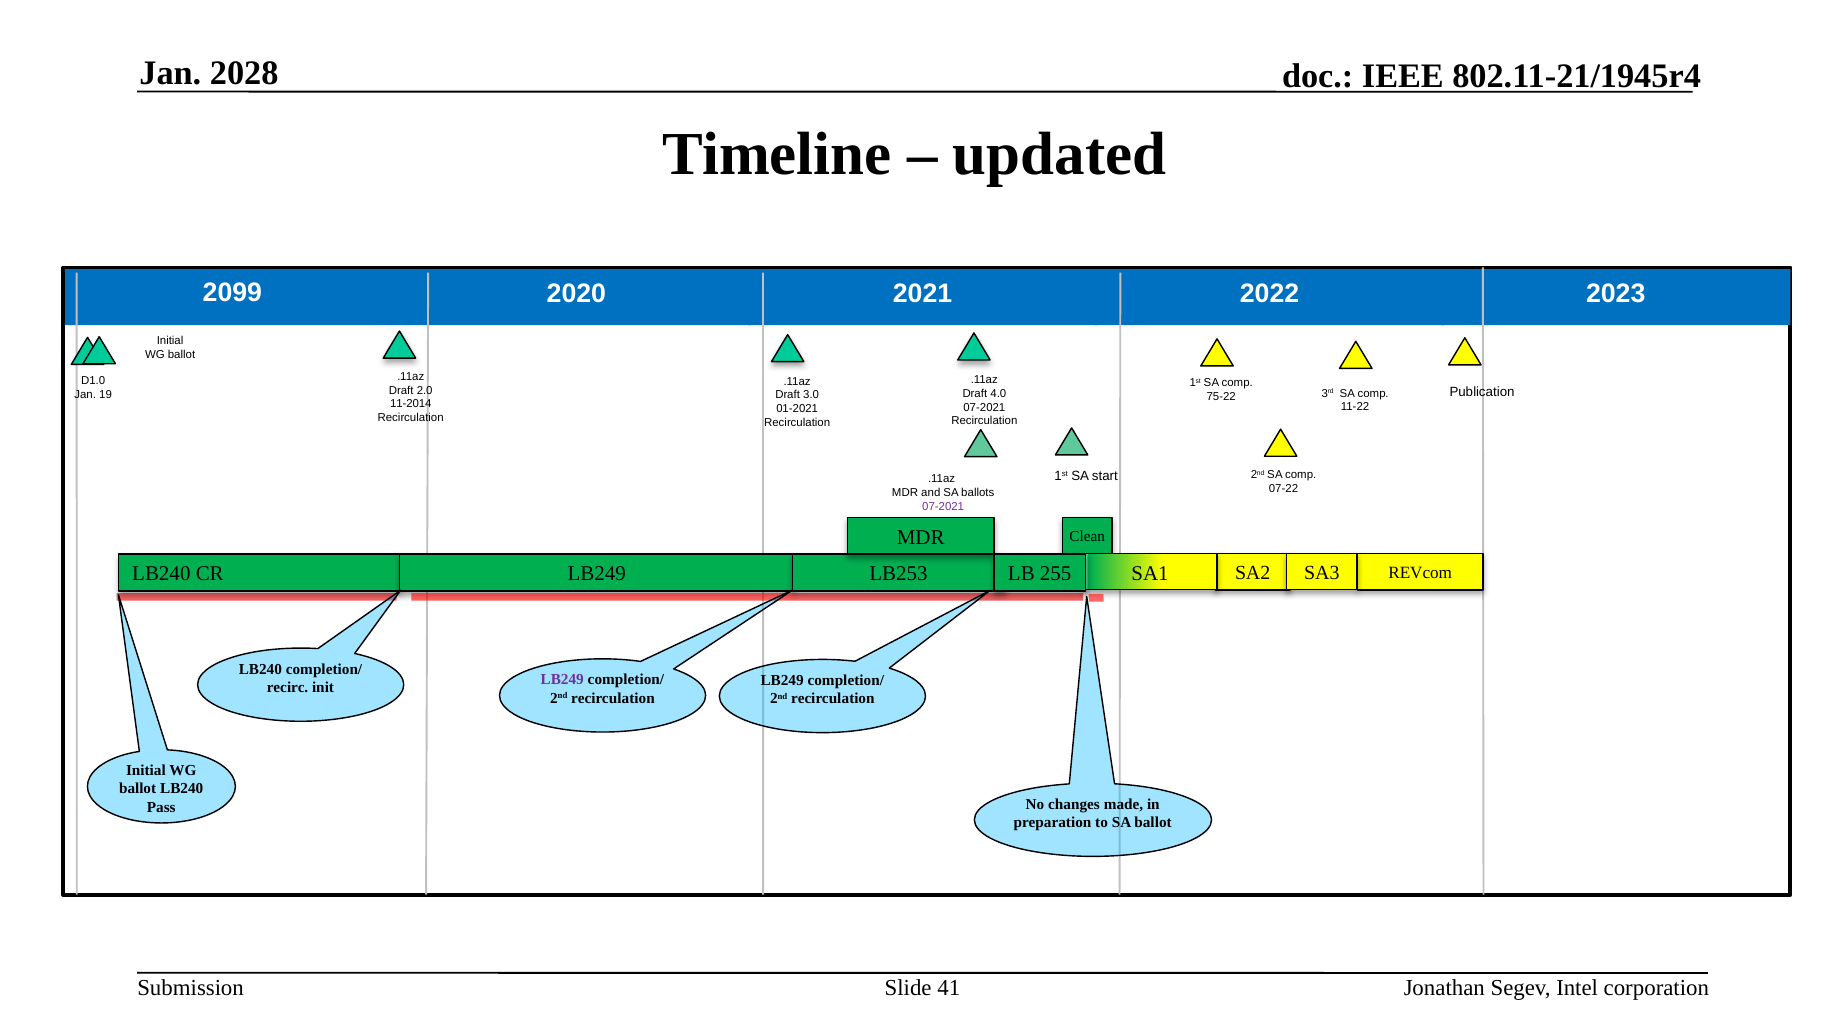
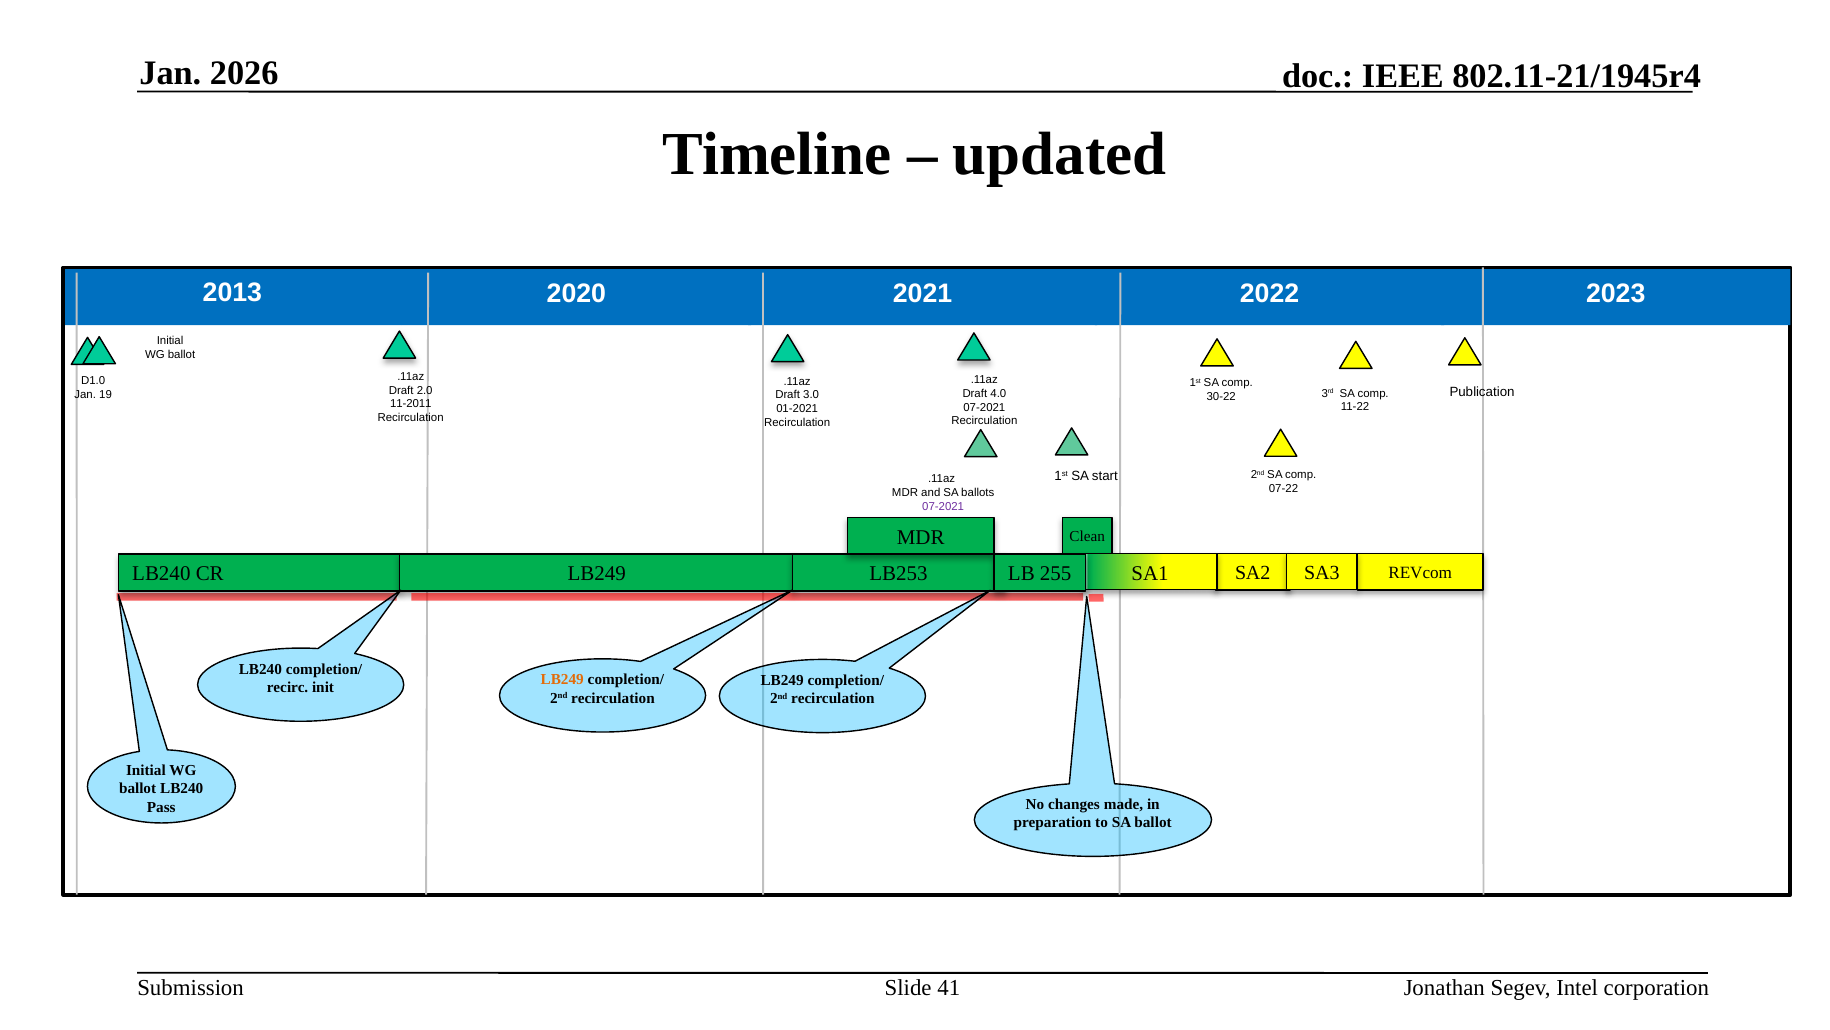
2028: 2028 -> 2026
2099: 2099 -> 2013
75-22: 75-22 -> 30-22
11-2014: 11-2014 -> 11-2011
LB249 at (562, 679) colour: purple -> orange
